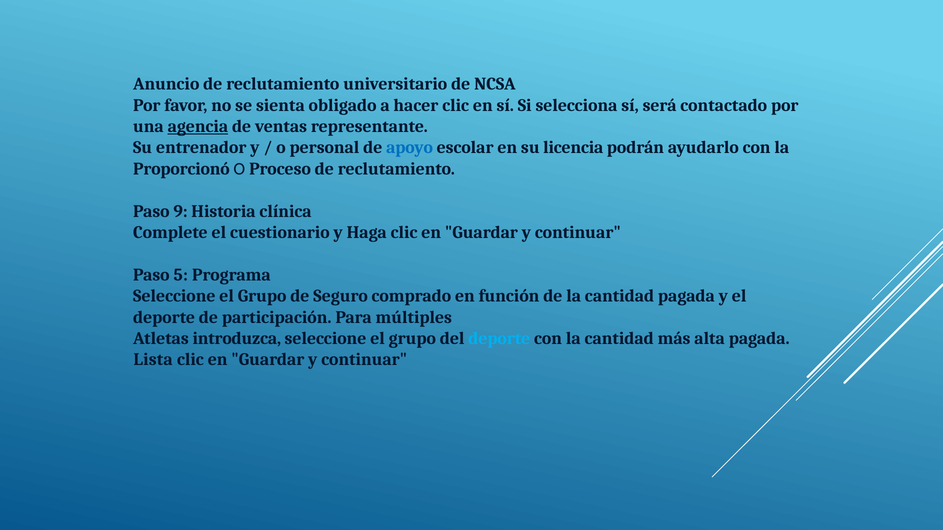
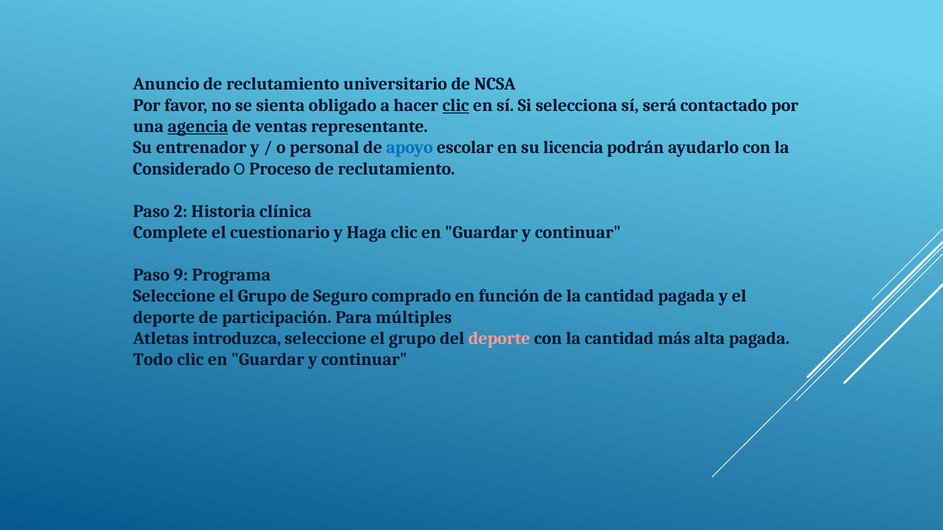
clic at (456, 105) underline: none -> present
Proporcionó: Proporcionó -> Considerado
9: 9 -> 2
5: 5 -> 9
deporte at (499, 339) colour: light blue -> pink
Lista: Lista -> Todo
